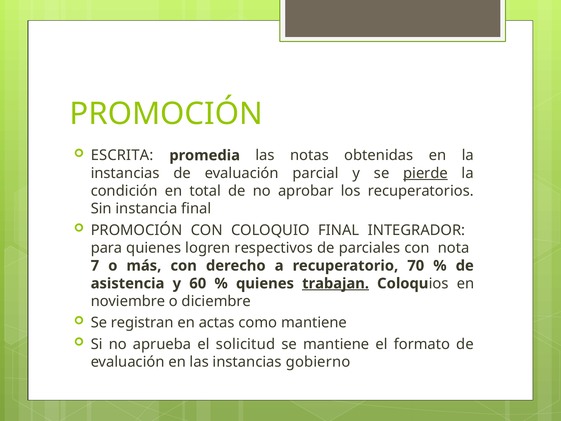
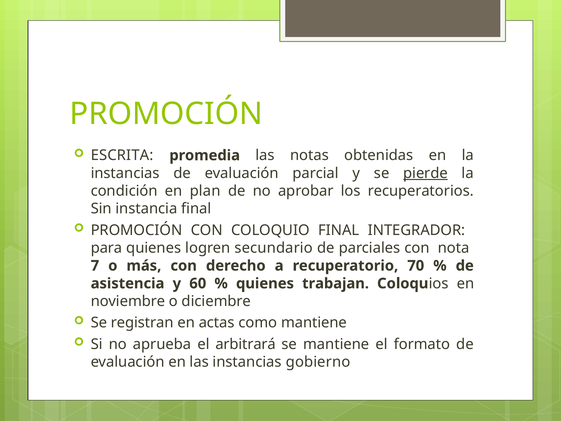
total: total -> plan
respectivos: respectivos -> secundario
trabajan underline: present -> none
solicitud: solicitud -> arbitrará
